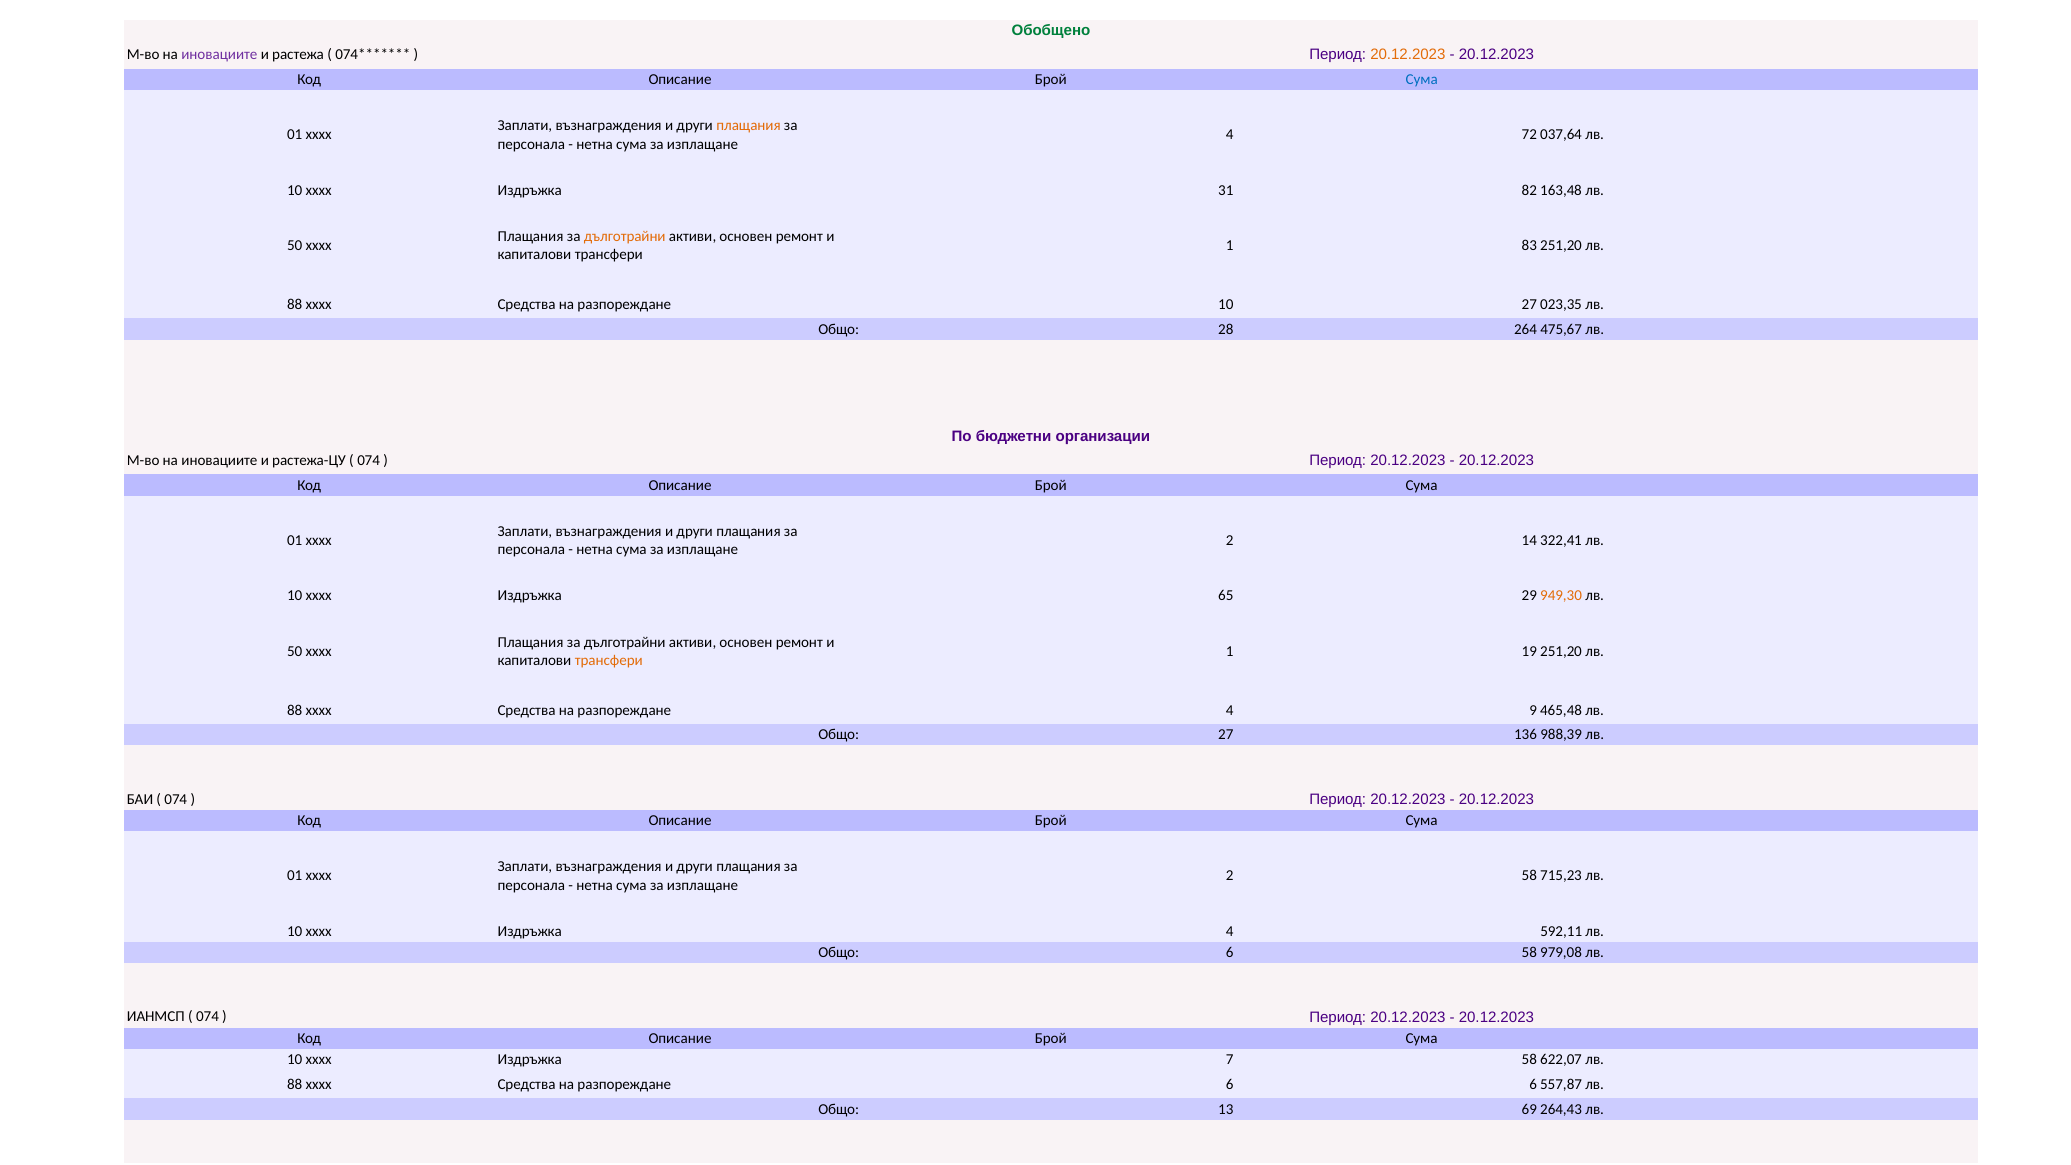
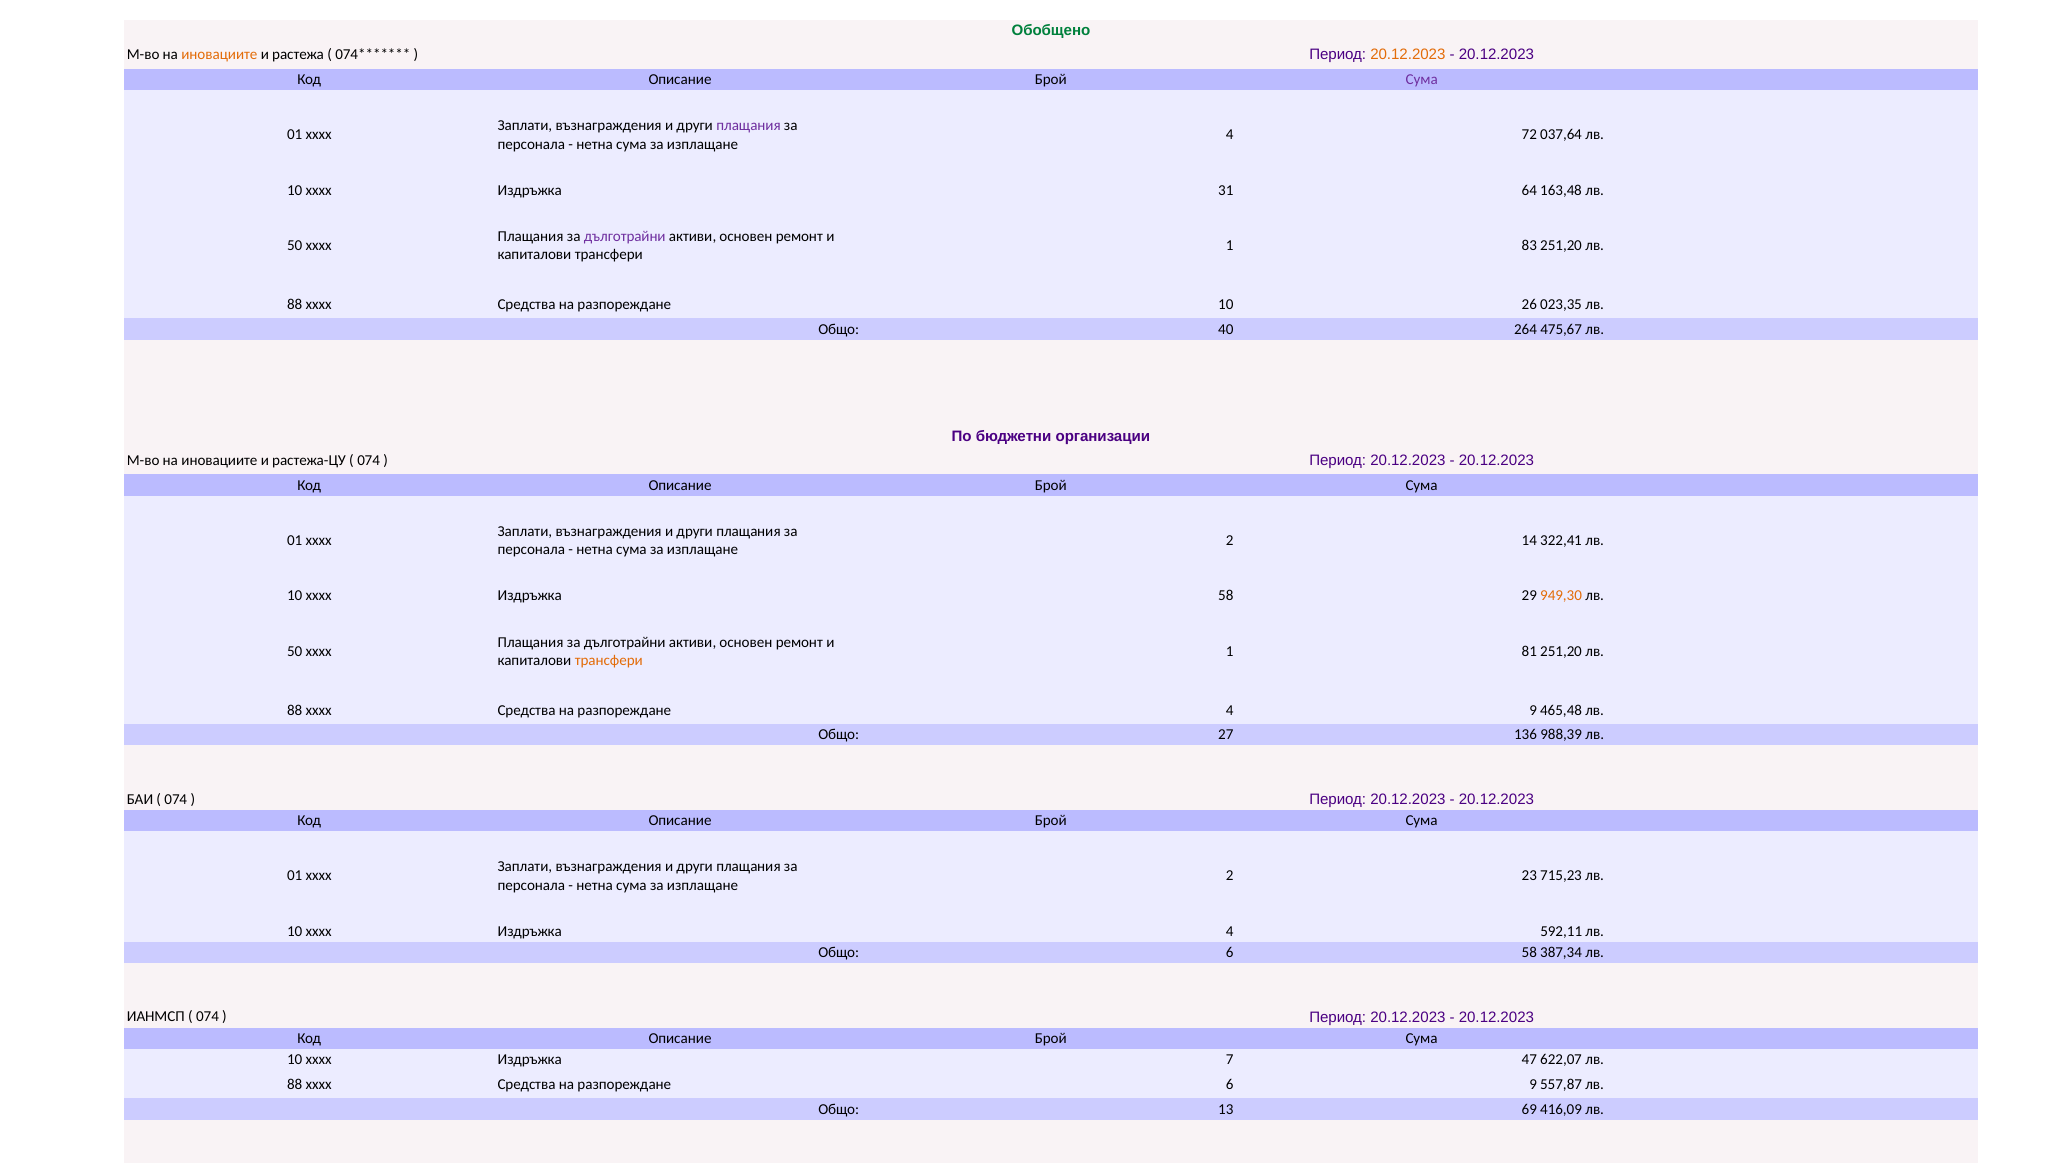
иновациите at (219, 55) colour: purple -> orange
Сума at (1422, 79) colour: blue -> purple
плащания at (749, 126) colour: orange -> purple
82: 82 -> 64
дълготрайни at (625, 237) colour: orange -> purple
10 27: 27 -> 26
28: 28 -> 40
Издръжка 65: 65 -> 58
19: 19 -> 81
2 58: 58 -> 23
979,08: 979,08 -> 387,34
7 58: 58 -> 47
6 6: 6 -> 9
264,43: 264,43 -> 416,09
